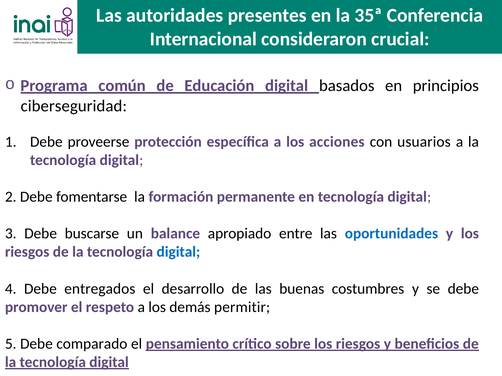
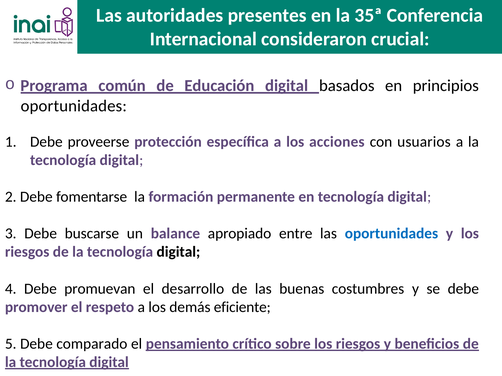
ciberseguridad at (74, 106): ciberseguridad -> oportunidades
digital at (178, 252) colour: blue -> black
entregados: entregados -> promuevan
permitir: permitir -> eficiente
